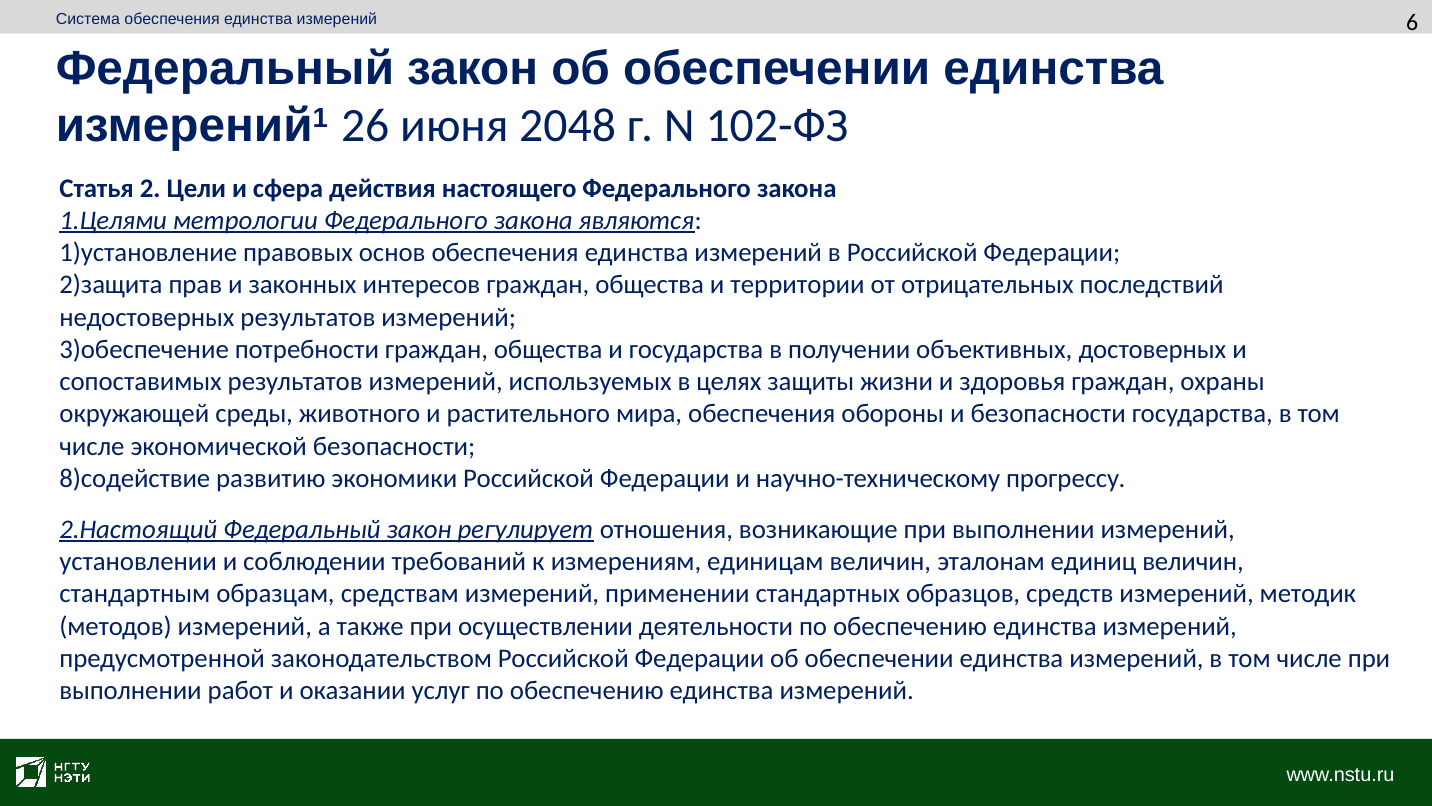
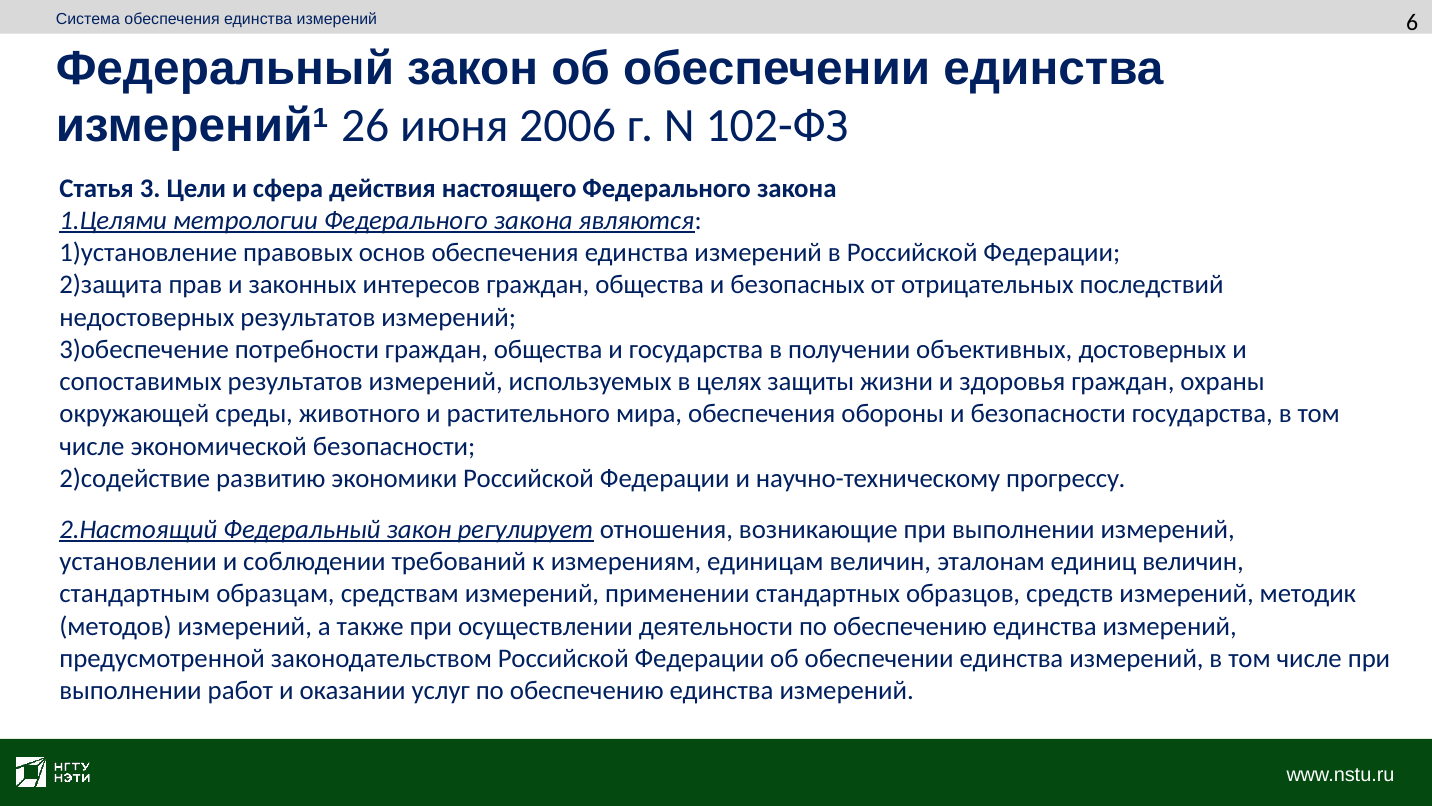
2048: 2048 -> 2006
2: 2 -> 3
территории: территории -> безопасных
8)содействие: 8)содействие -> 2)содействие
